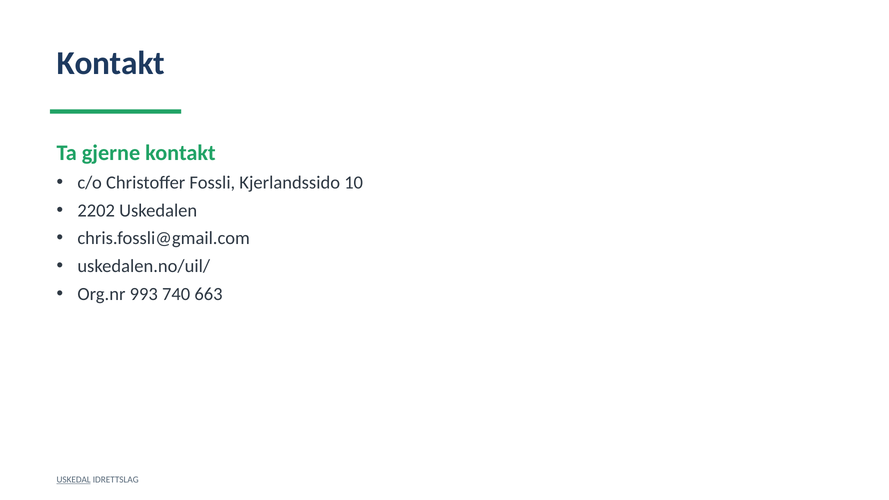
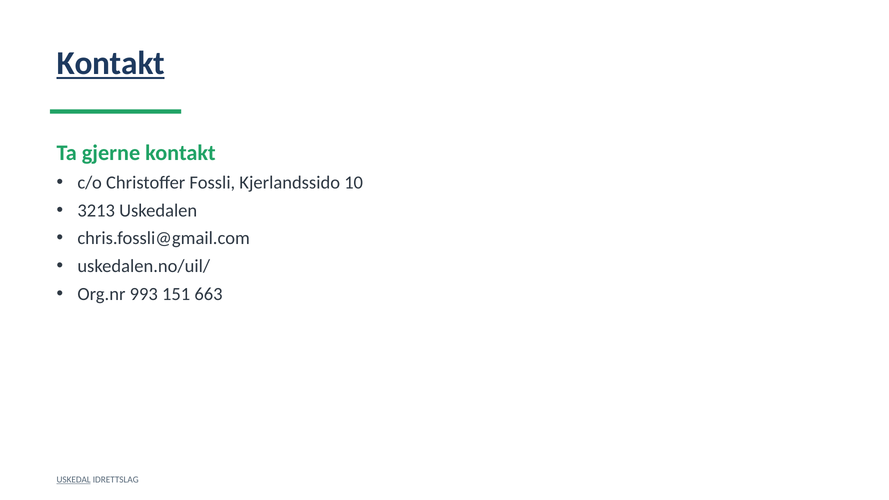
Kontakt at (111, 63) underline: none -> present
2202: 2202 -> 3213
740: 740 -> 151
